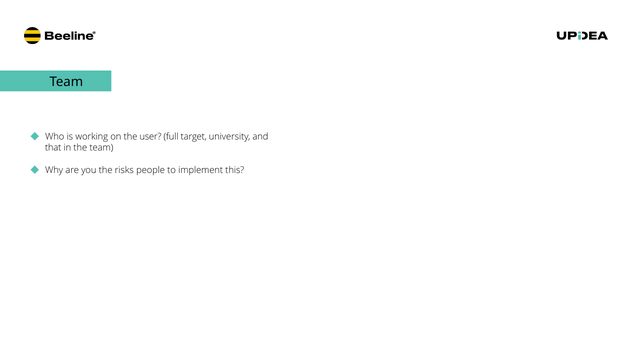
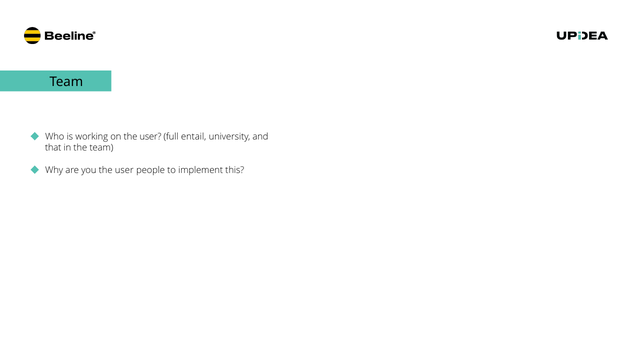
target: target -> entail
you the risks: risks -> user
